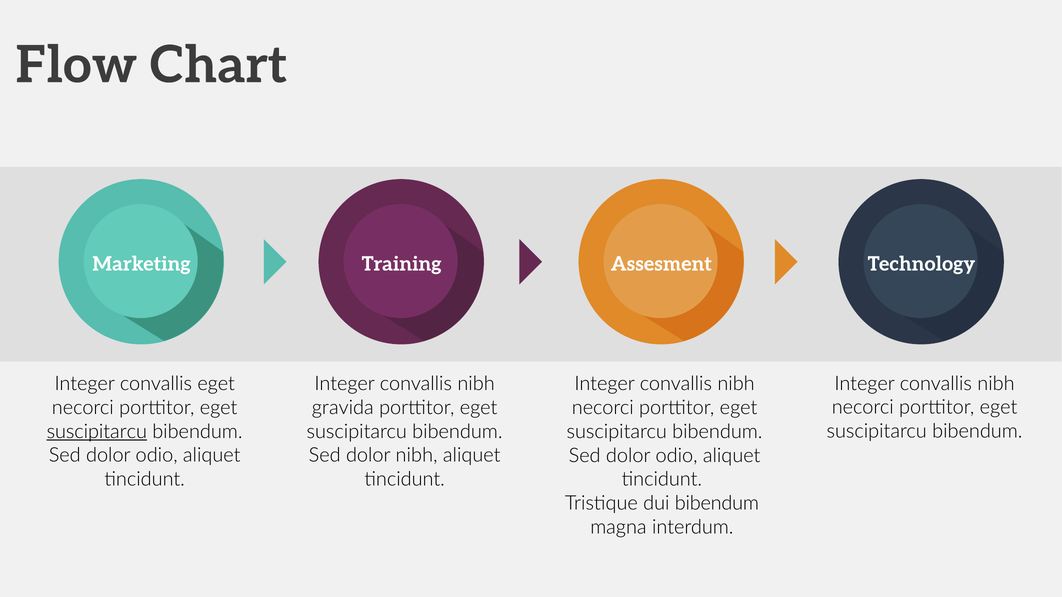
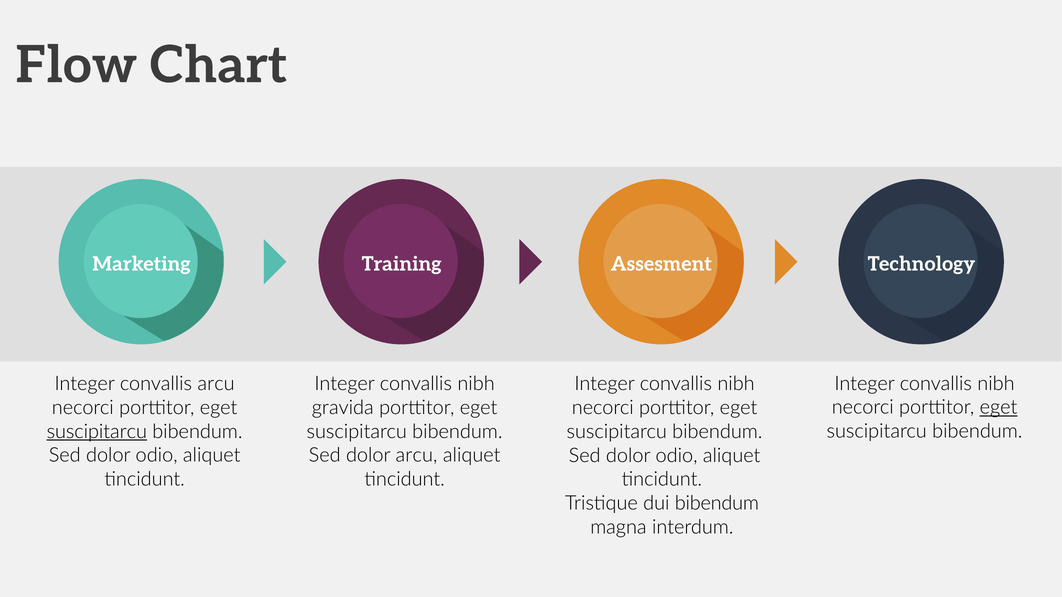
convallis eget: eget -> arcu
eget at (999, 408) underline: none -> present
dolor nibh: nibh -> arcu
